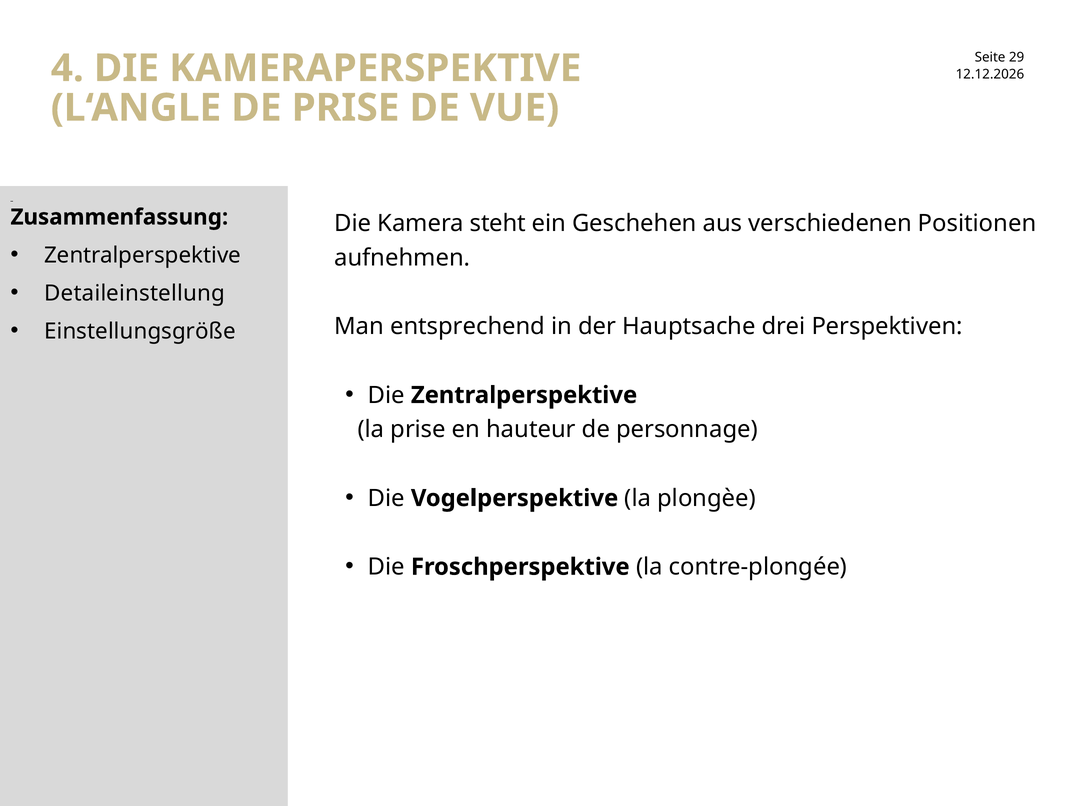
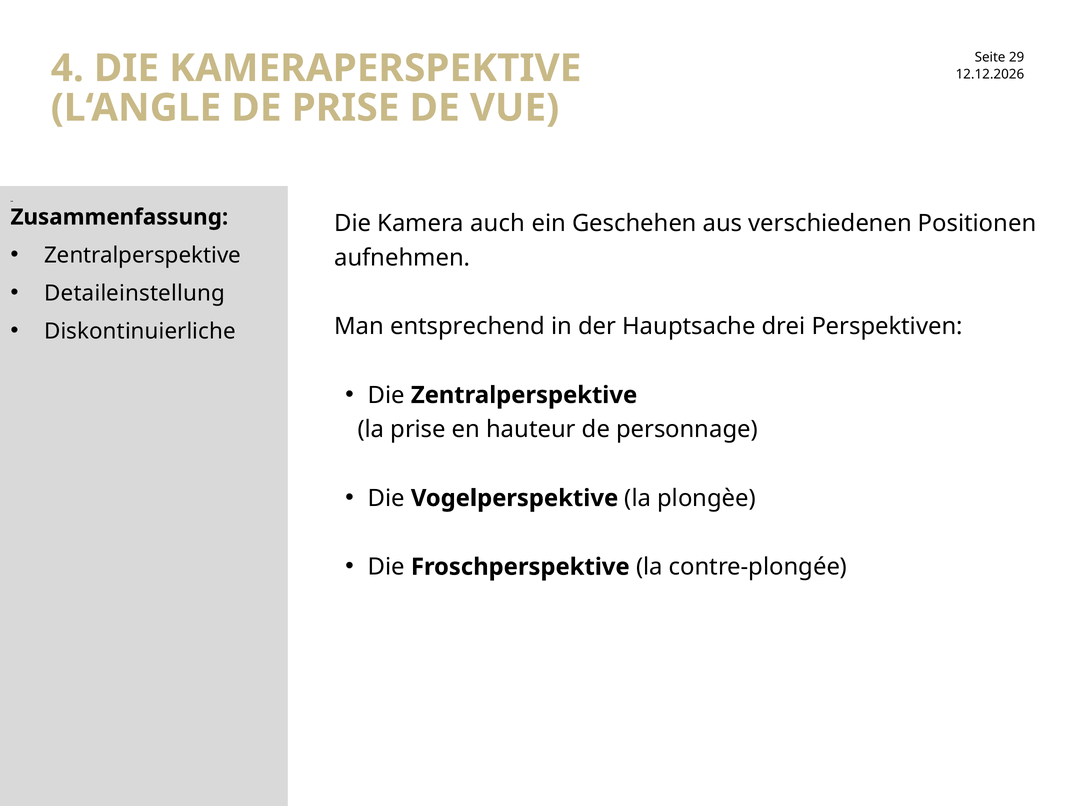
steht: steht -> auch
Einstellungsgröße: Einstellungsgröße -> Diskontinuierliche
